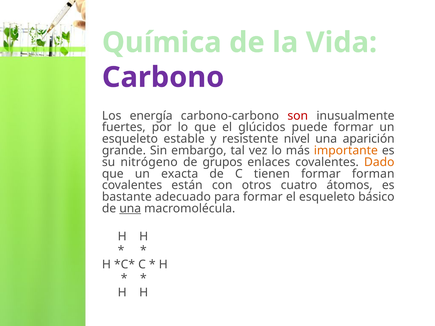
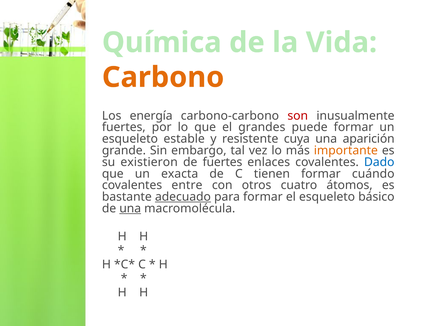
Carbono colour: purple -> orange
glúcidos: glúcidos -> grandes
nivel: nivel -> cuya
nitrógeno: nitrógeno -> existieron
de grupos: grupos -> fuertes
Dado colour: orange -> blue
forman: forman -> cuándo
están: están -> entre
adecuado underline: none -> present
